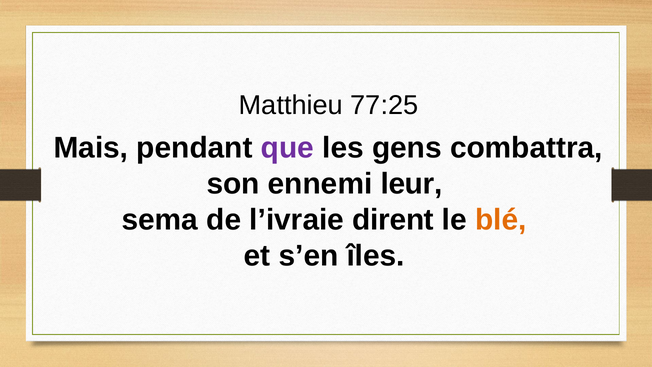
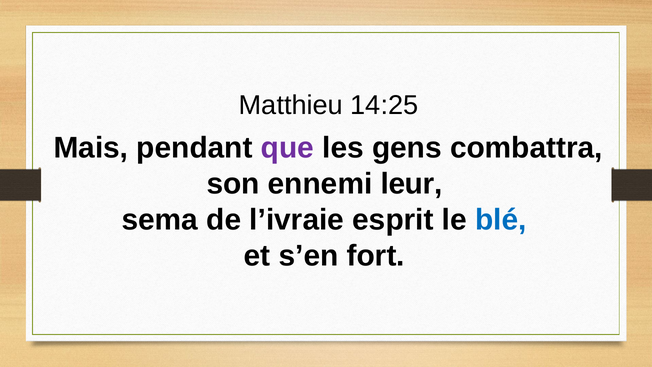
77:25: 77:25 -> 14:25
dirent: dirent -> esprit
blé colour: orange -> blue
îles: îles -> fort
